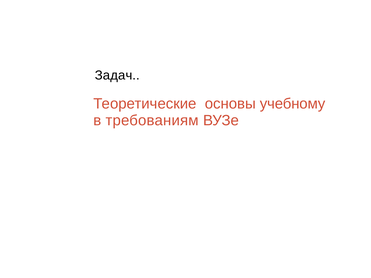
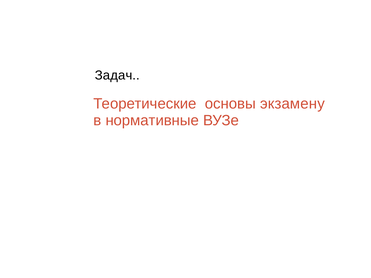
учебному: учебному -> экзамену
требованиям: требованиям -> нормативные
